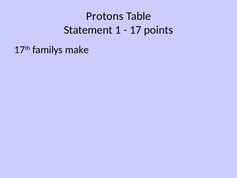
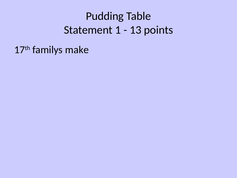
Protons: Protons -> Pudding
17: 17 -> 13
